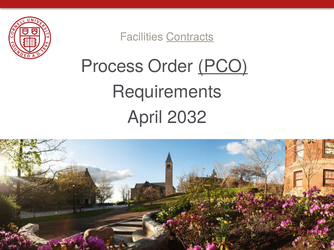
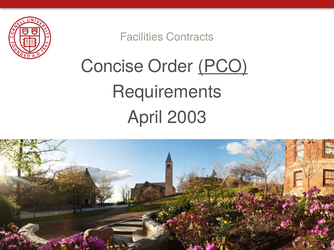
Contracts underline: present -> none
Process: Process -> Concise
2032: 2032 -> 2003
